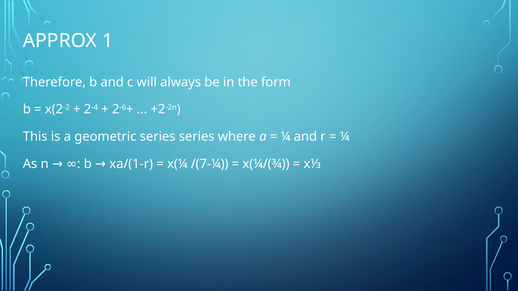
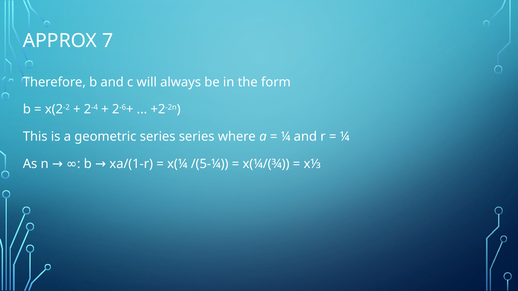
1: 1 -> 7
/(7-¼: /(7-¼ -> /(5-¼
